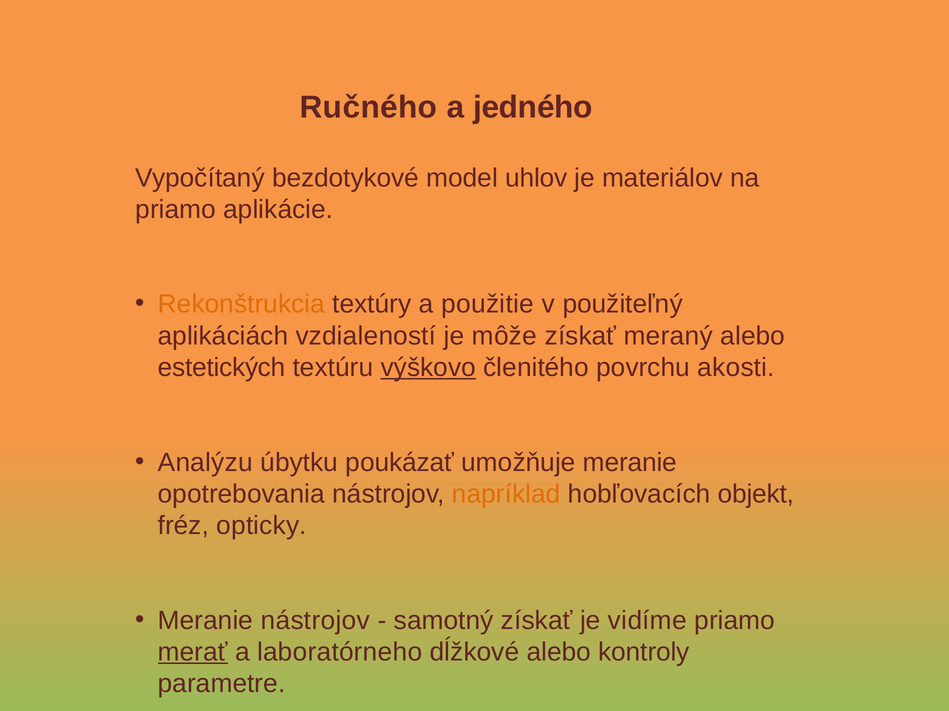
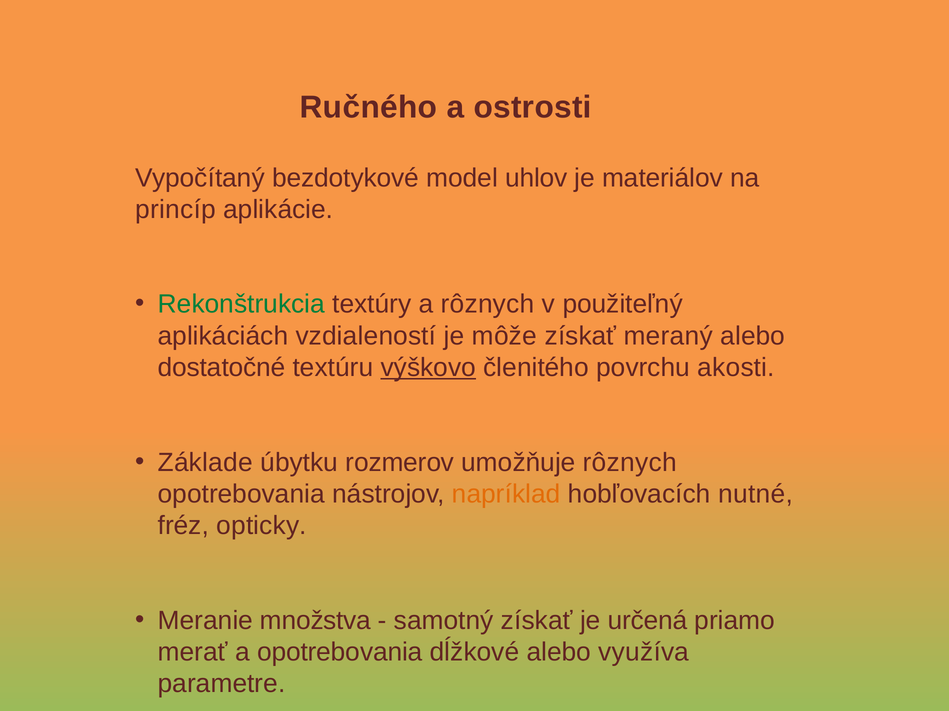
jedného: jedného -> ostrosti
priamo at (176, 210): priamo -> princíp
Rekonštrukcia colour: orange -> green
a použitie: použitie -> rôznych
estetických: estetických -> dostatočné
Analýzu: Analýzu -> Základe
poukázať: poukázať -> rozmerov
umožňuje meranie: meranie -> rôznych
objekt: objekt -> nutné
Meranie nástrojov: nástrojov -> množstva
vidíme: vidíme -> určená
merať underline: present -> none
a laboratórneho: laboratórneho -> opotrebovania
kontroly: kontroly -> využíva
